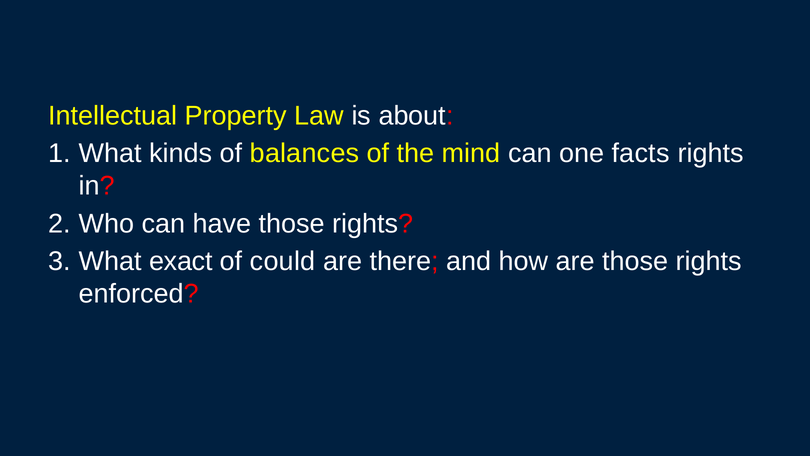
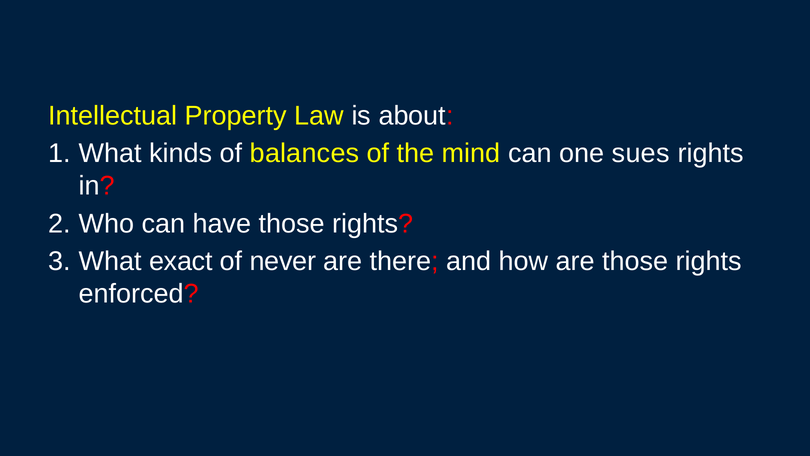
facts: facts -> sues
could: could -> never
